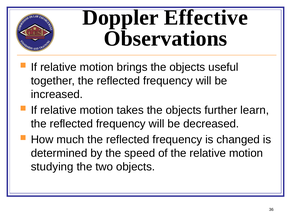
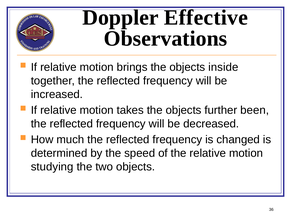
useful: useful -> inside
learn: learn -> been
